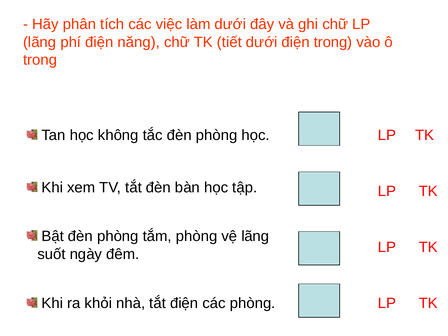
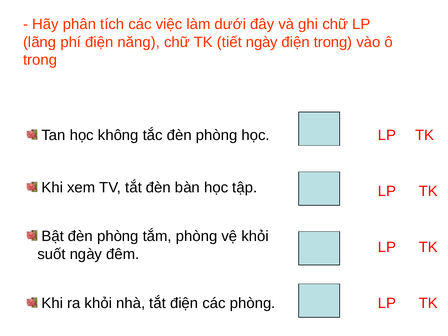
tiết dưới: dưới -> ngày
vệ lãng: lãng -> khỏi
